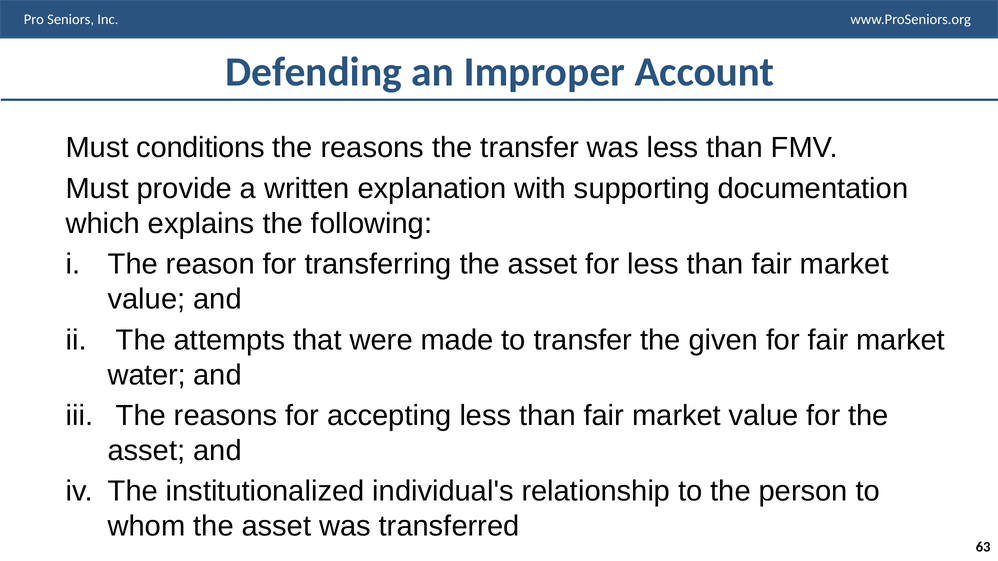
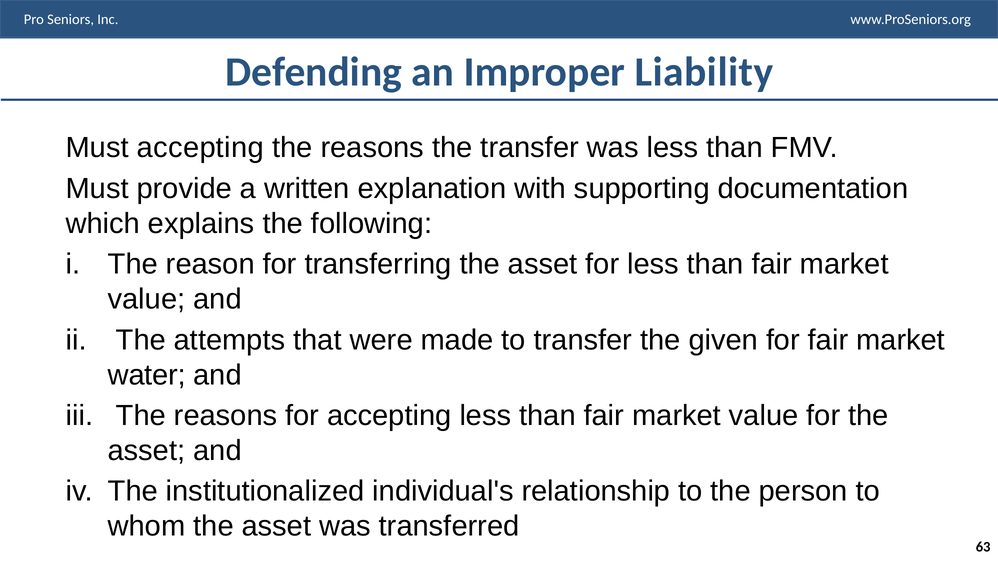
Account: Account -> Liability
Must conditions: conditions -> accepting
